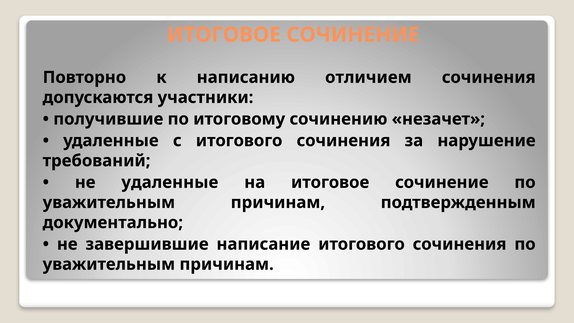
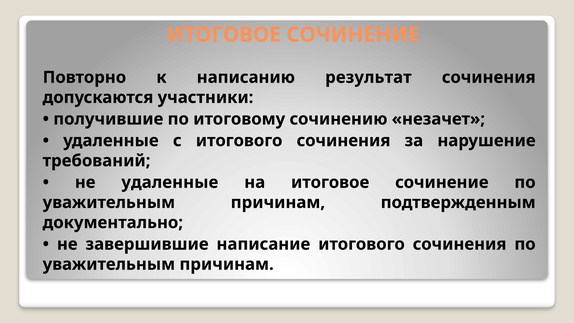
отличием: отличием -> результат
